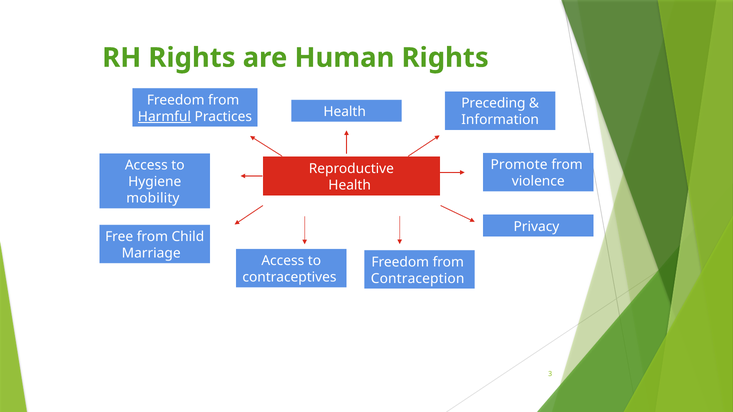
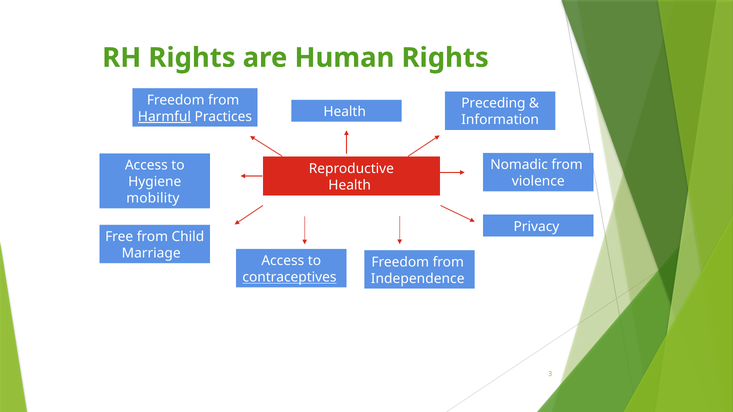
Promote: Promote -> Nomadic
contraceptives underline: none -> present
Contraception: Contraception -> Independence
